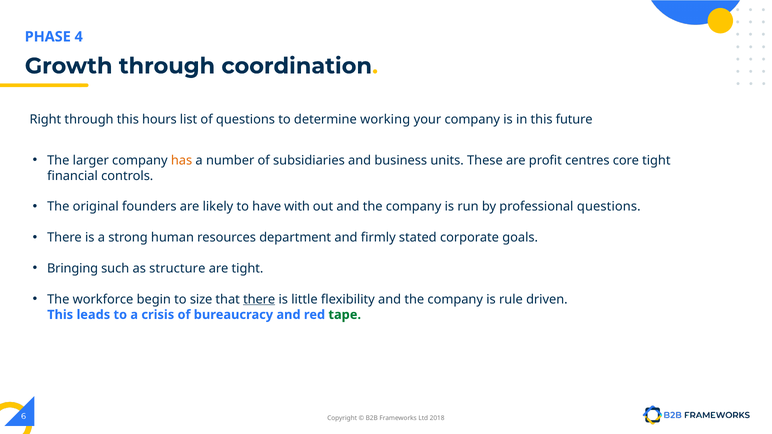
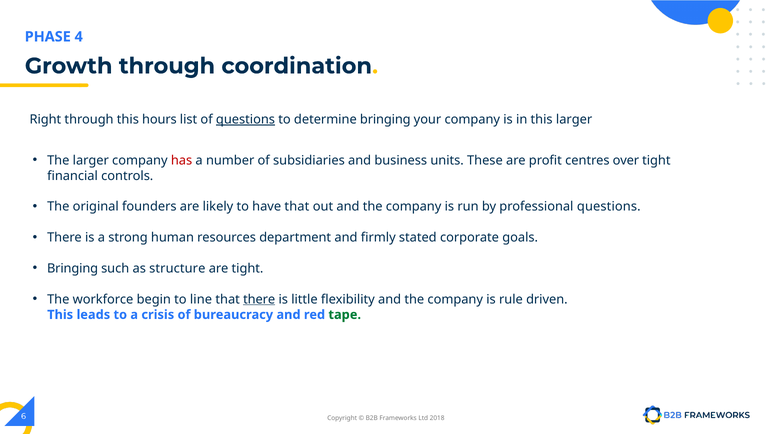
questions at (246, 119) underline: none -> present
determine working: working -> bringing
this future: future -> larger
has colour: orange -> red
core: core -> over
have with: with -> that
size: size -> line
